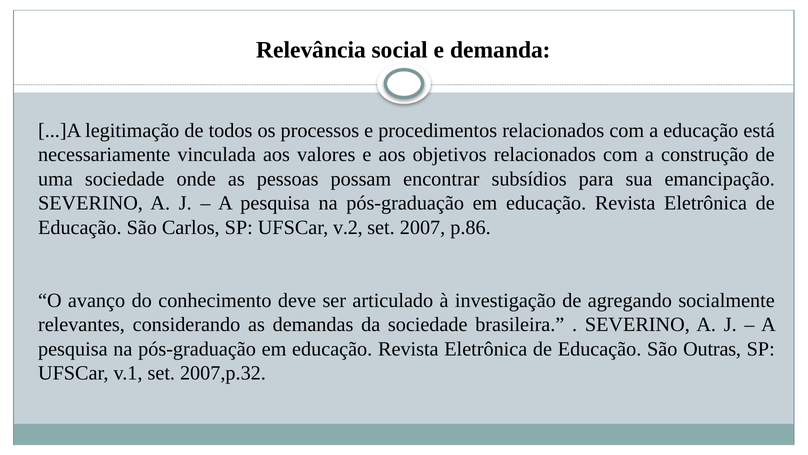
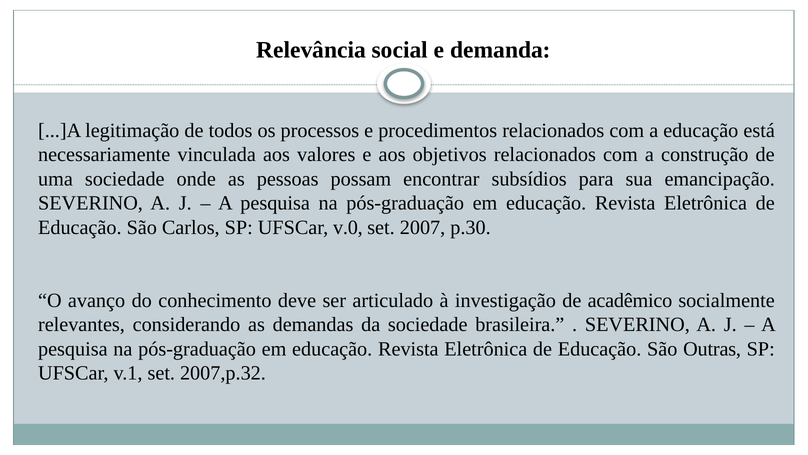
v.2: v.2 -> v.0
p.86: p.86 -> p.30
agregando: agregando -> acadêmico
